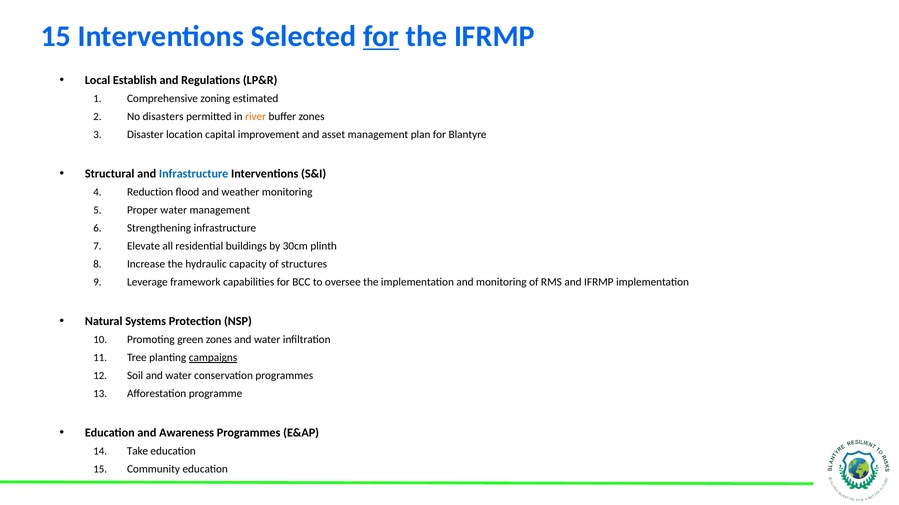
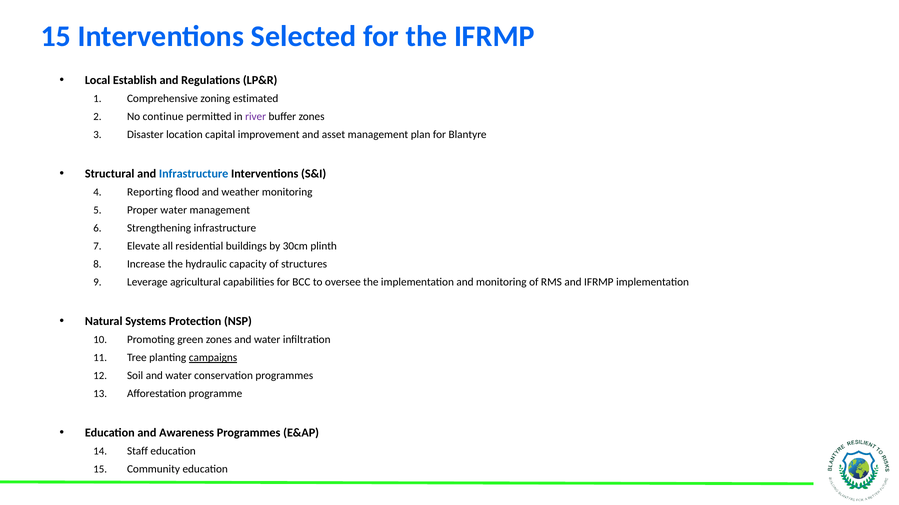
for at (381, 37) underline: present -> none
disasters: disasters -> continue
river colour: orange -> purple
Reduction: Reduction -> Reporting
framework: framework -> agricultural
Take: Take -> Staff
